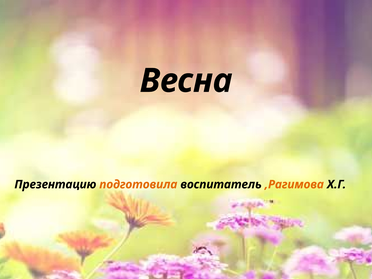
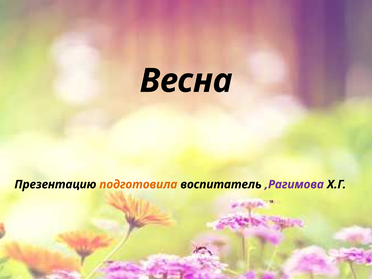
,Рагимова colour: orange -> purple
